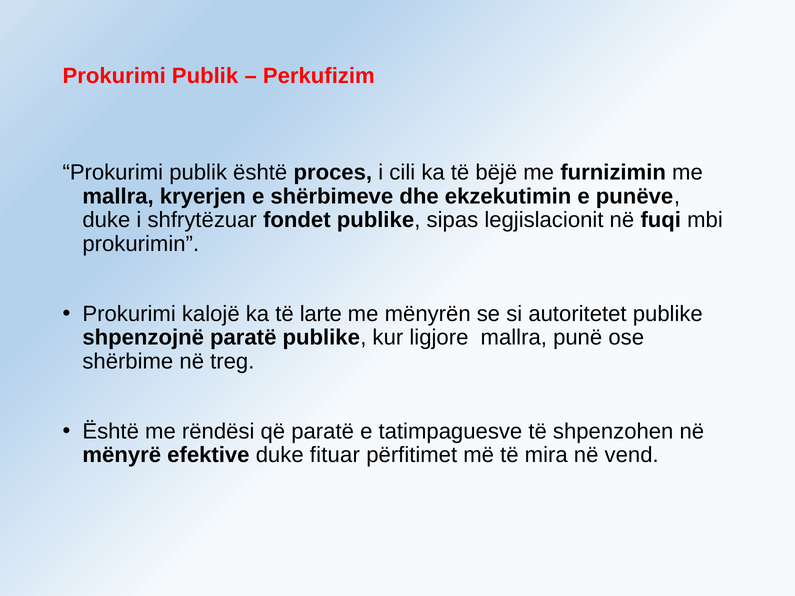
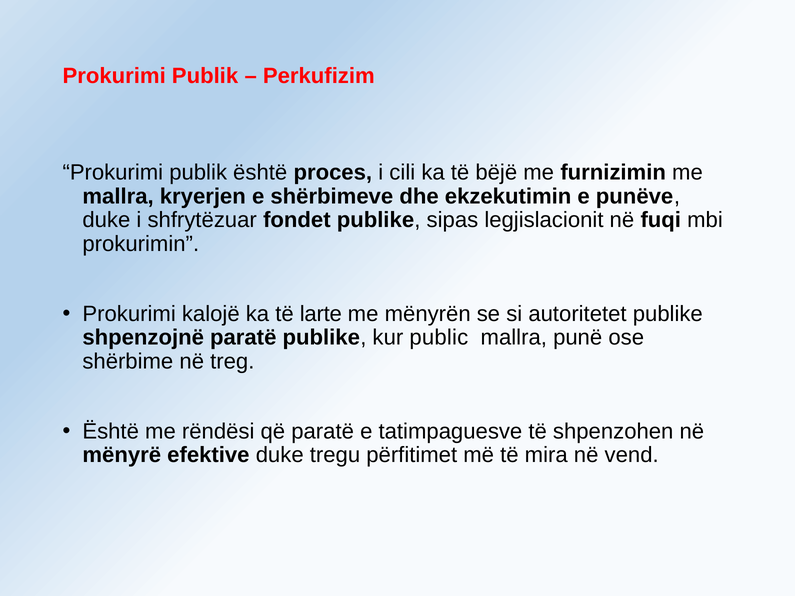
ligjore: ligjore -> public
fituar: fituar -> tregu
